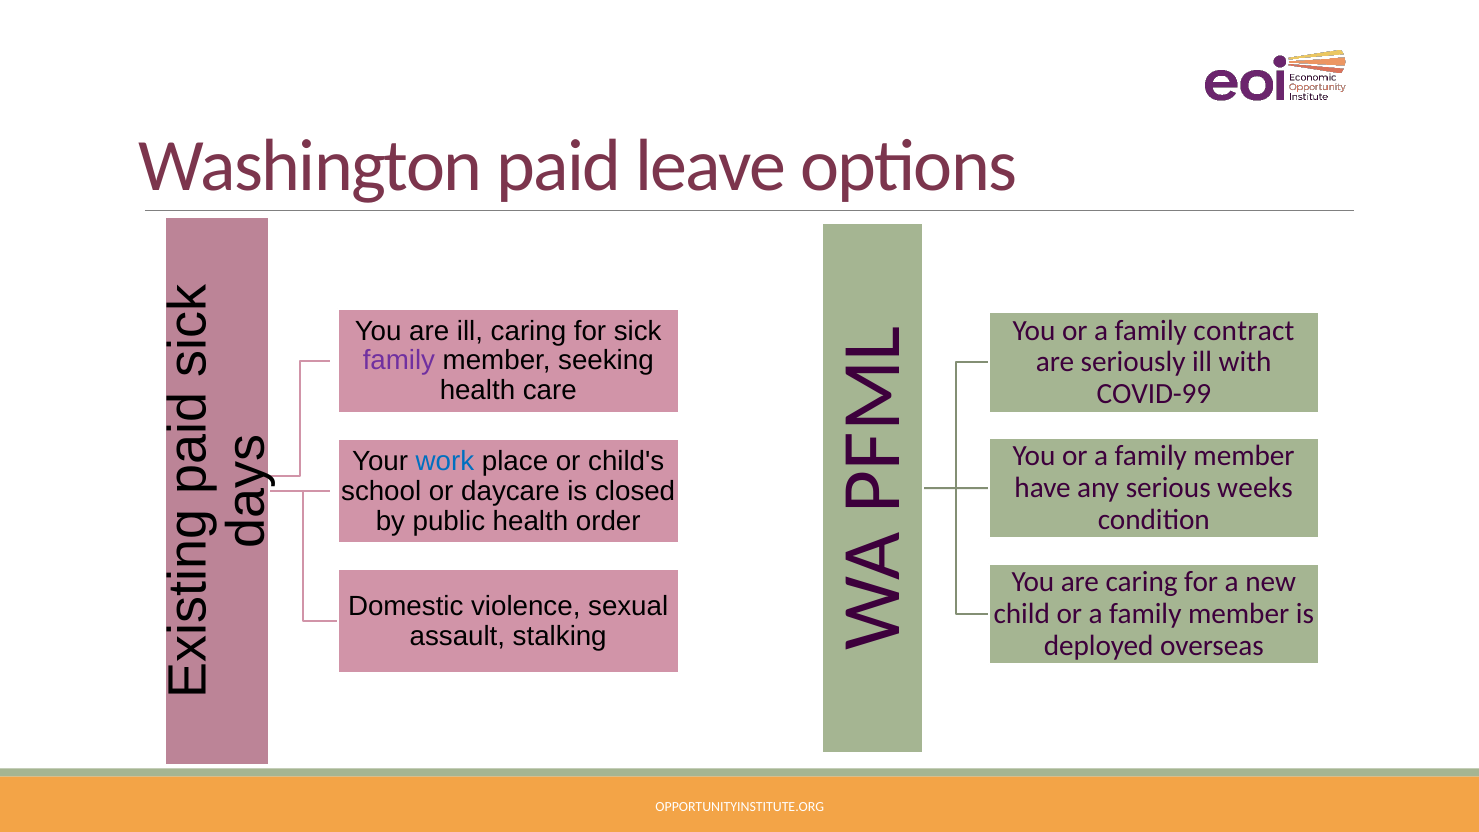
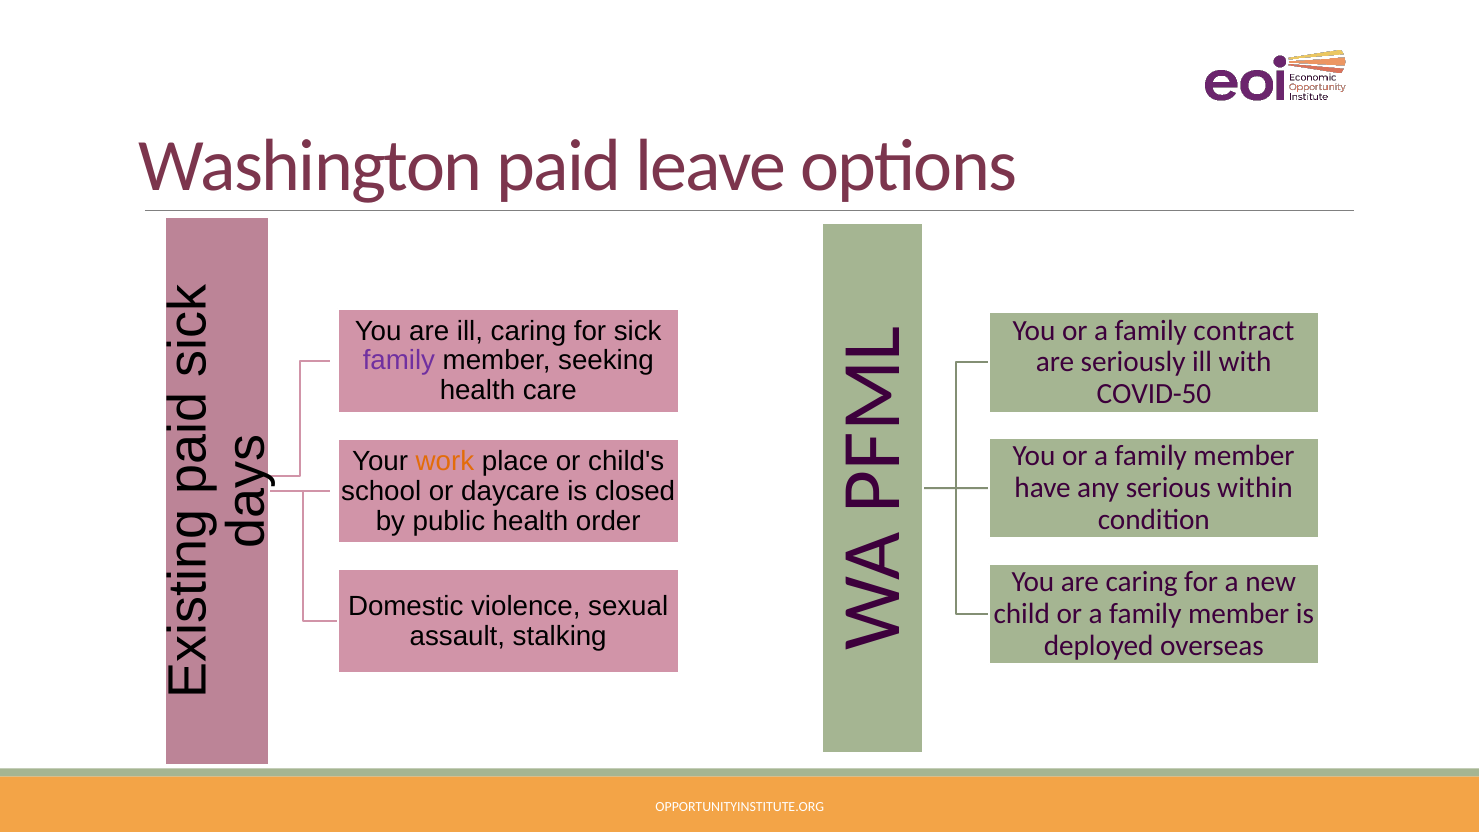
COVID-99: COVID-99 -> COVID-50
work colour: blue -> orange
weeks: weeks -> within
